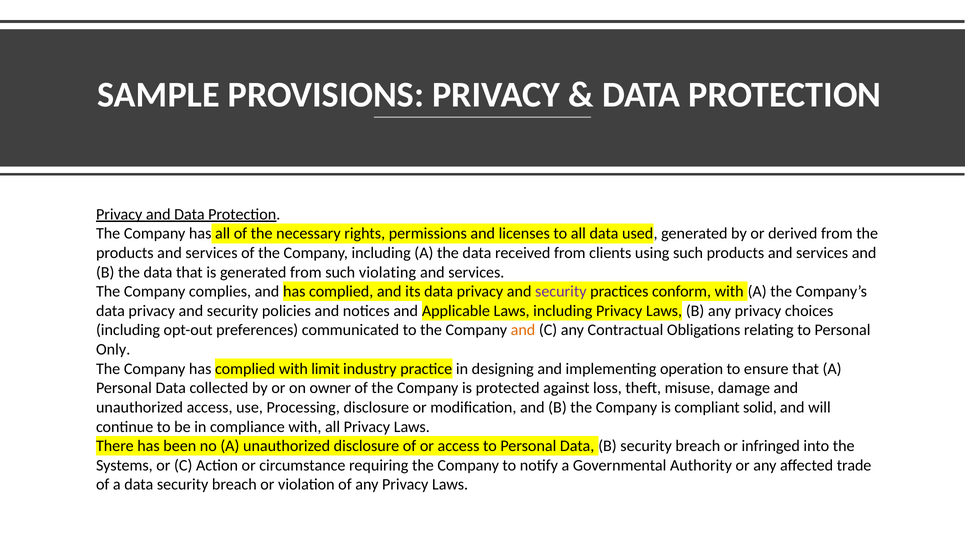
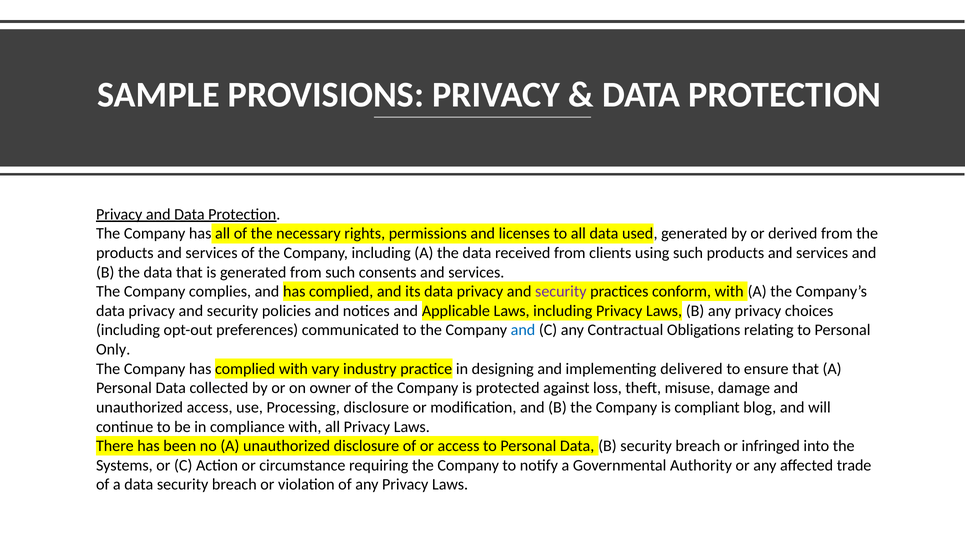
violating: violating -> consents
and at (523, 330) colour: orange -> blue
limit: limit -> vary
operation: operation -> delivered
solid: solid -> blog
